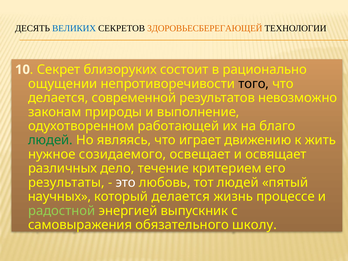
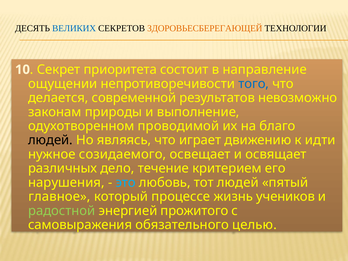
близоруких: близоруких -> приоритета
рационально: рационально -> направление
того colour: black -> blue
работающей: работающей -> проводимой
людей at (50, 140) colour: green -> black
жить: жить -> идти
результаты: результаты -> нарушения
это colour: white -> light blue
научных: научных -> главное
который делается: делается -> процессе
процессе: процессе -> учеников
выпускник: выпускник -> прожитого
школу: школу -> целью
